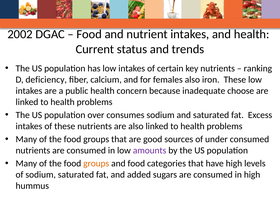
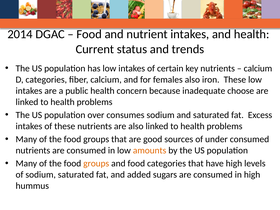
2002: 2002 -> 2014
ranking at (258, 68): ranking -> calcium
D deficiency: deficiency -> categories
amounts colour: purple -> orange
